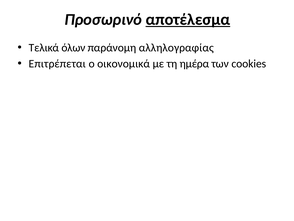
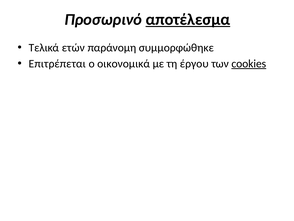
όλων: όλων -> ετών
αλληλογραφίας: αλληλογραφίας -> συμμορφώθηκε
ημέρα: ημέρα -> έργου
cookies underline: none -> present
